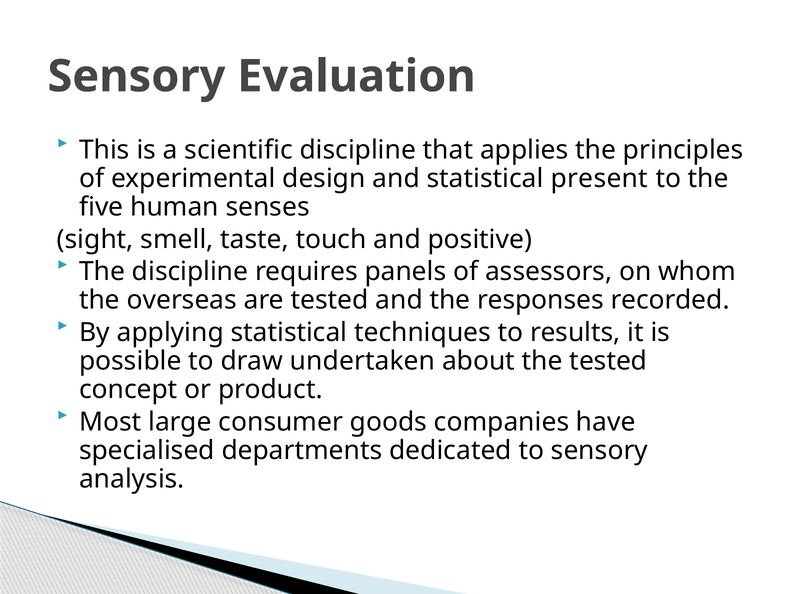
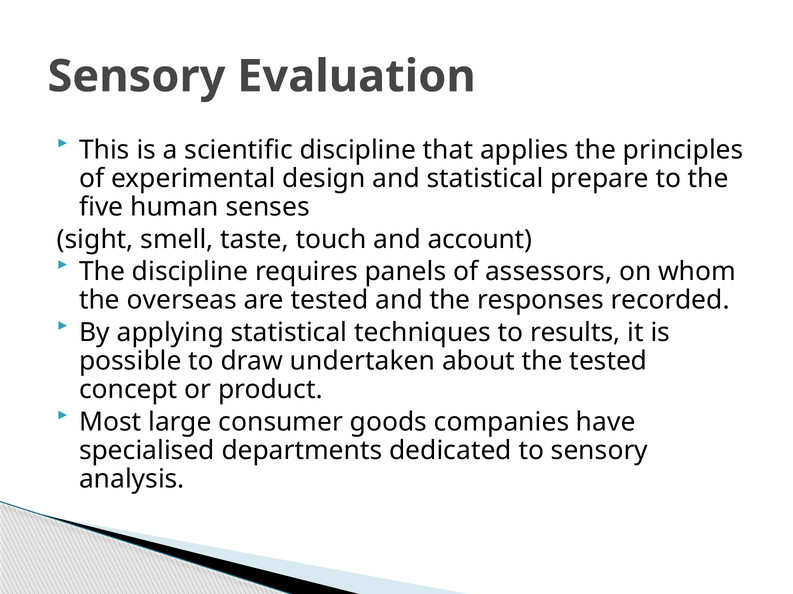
present: present -> prepare
positive: positive -> account
